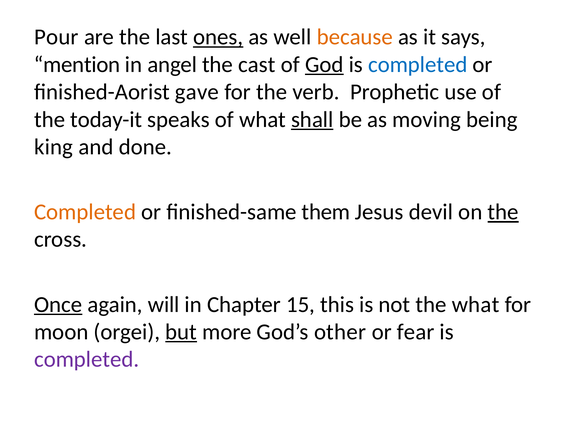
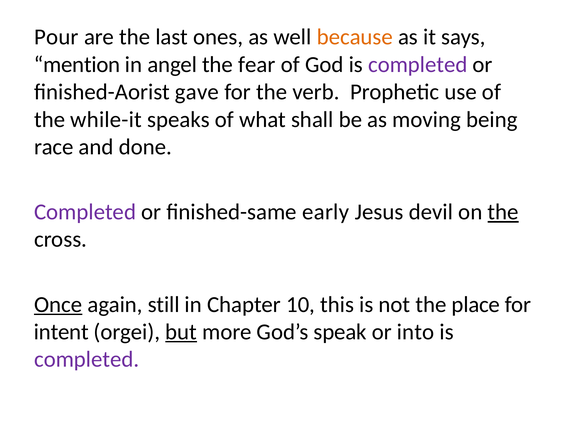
ones underline: present -> none
cast: cast -> fear
God underline: present -> none
completed at (418, 65) colour: blue -> purple
today-it: today-it -> while-it
shall underline: present -> none
king: king -> race
Completed at (85, 212) colour: orange -> purple
them: them -> early
will: will -> still
15: 15 -> 10
the what: what -> place
moon: moon -> intent
other: other -> speak
fear: fear -> into
